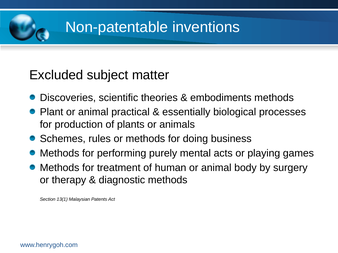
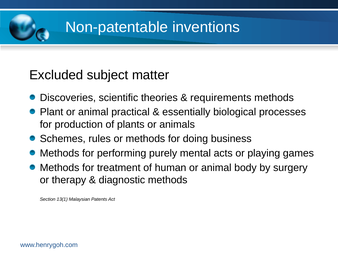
embodiments: embodiments -> requirements
